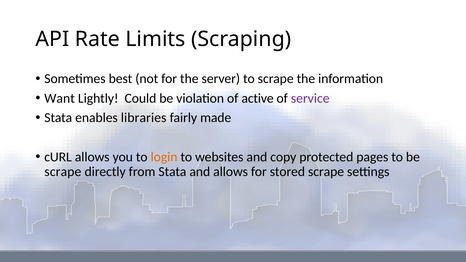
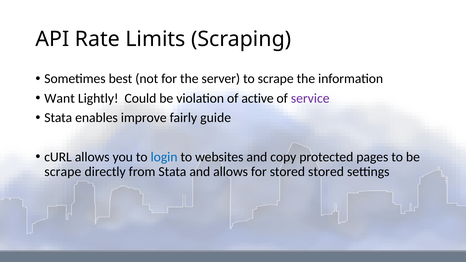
libraries: libraries -> improve
made: made -> guide
login colour: orange -> blue
stored scrape: scrape -> stored
